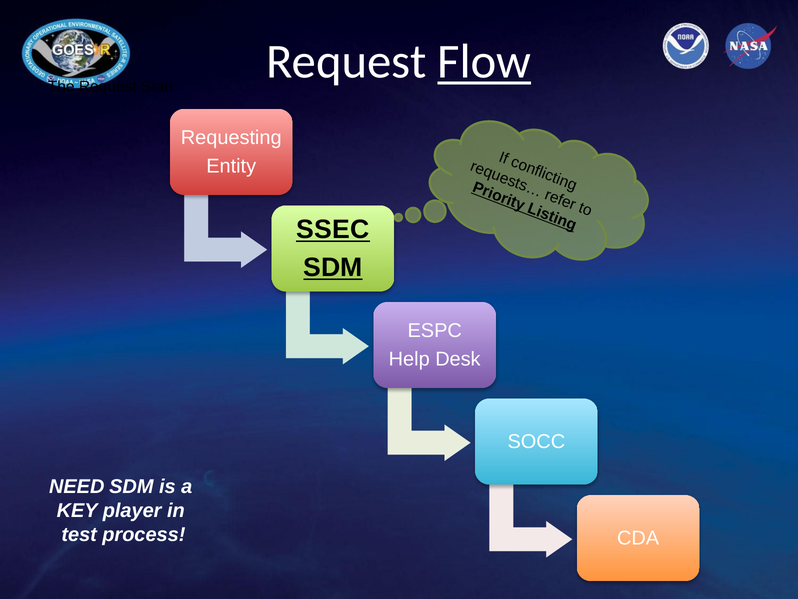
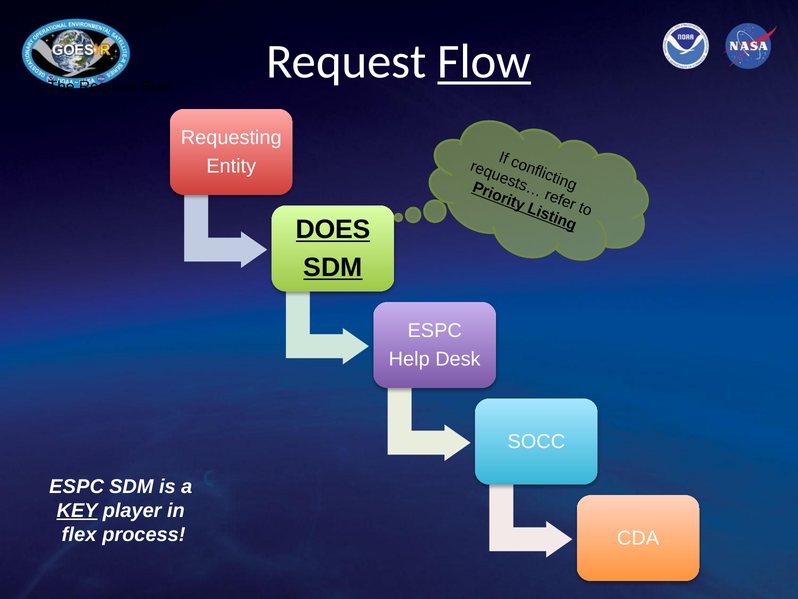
SSEC: SSEC -> DOES
NEED at (77, 486): NEED -> ESPC
KEY underline: none -> present
test: test -> flex
